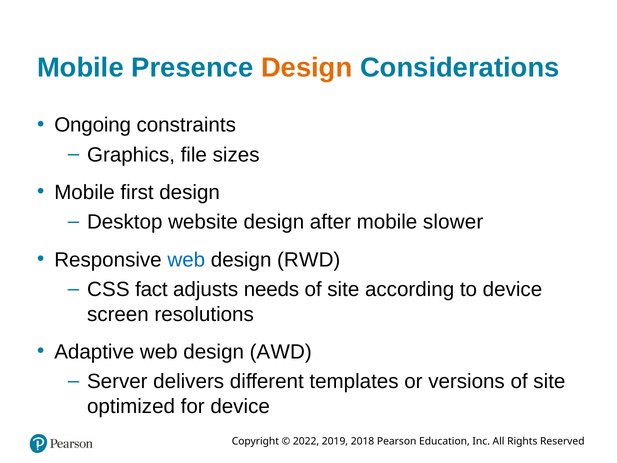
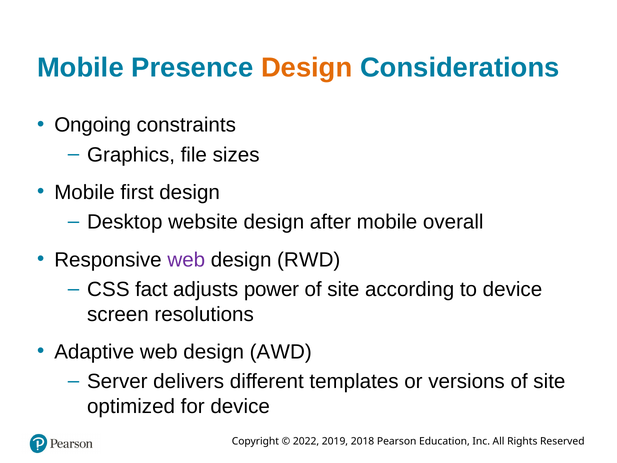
slower: slower -> overall
web at (186, 260) colour: blue -> purple
needs: needs -> power
